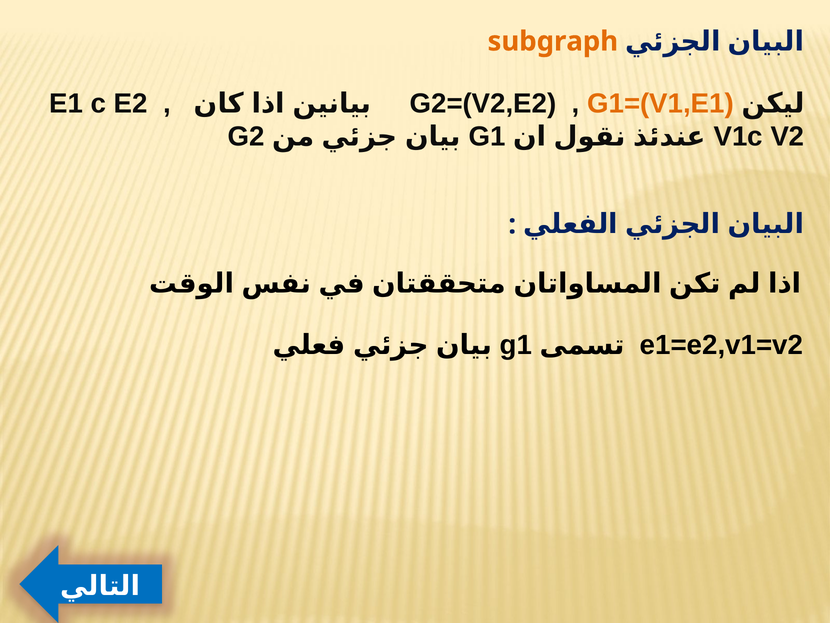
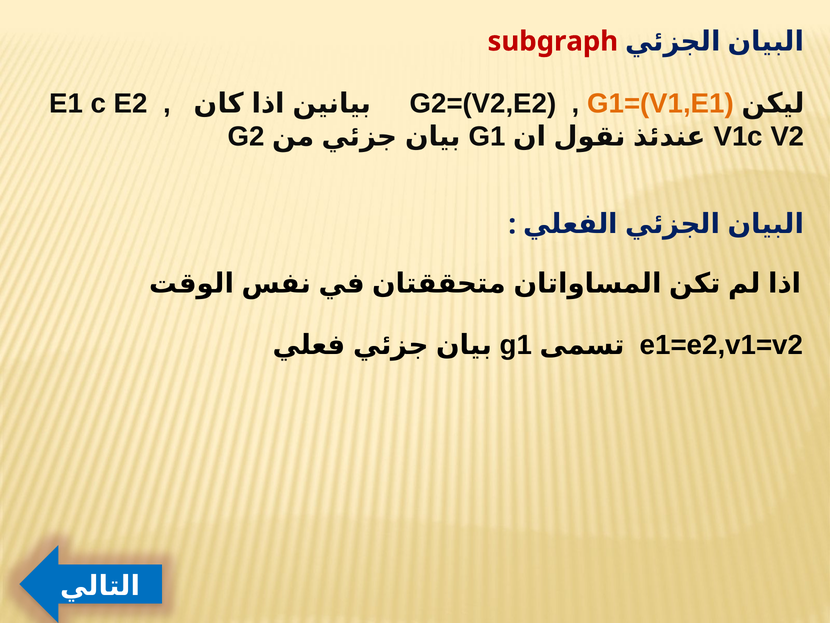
subgraph colour: orange -> red
